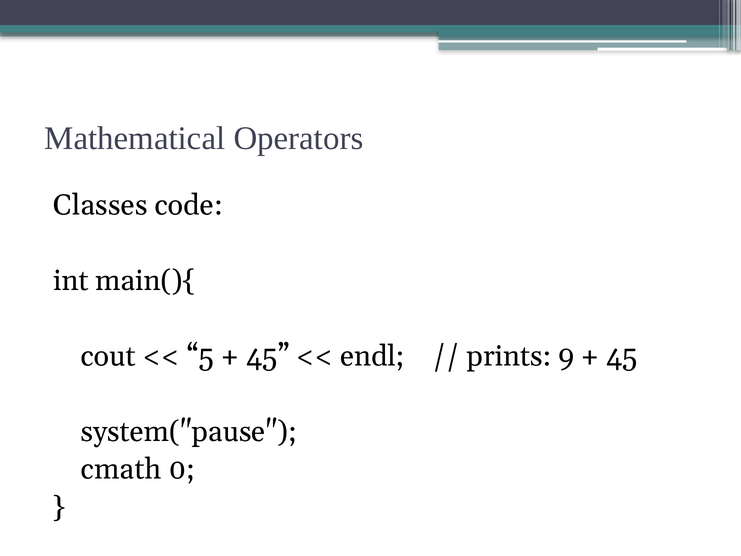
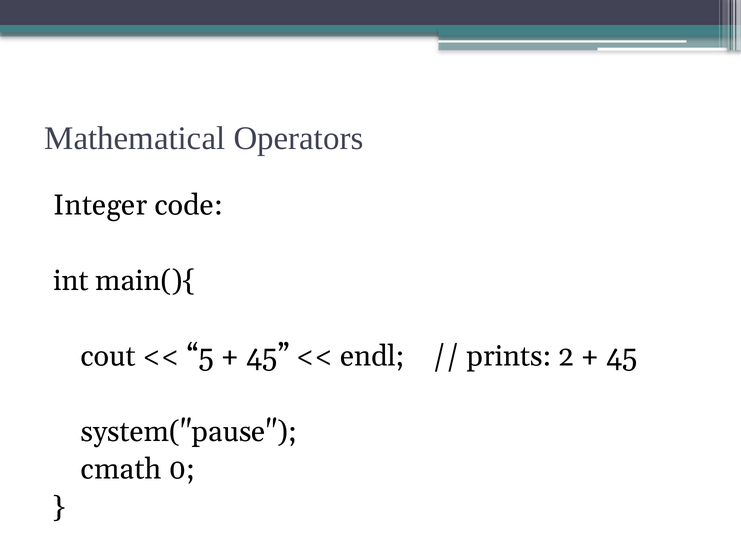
Classes: Classes -> Integer
9: 9 -> 2
